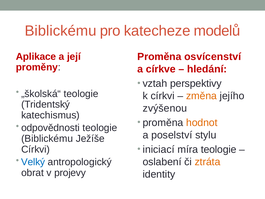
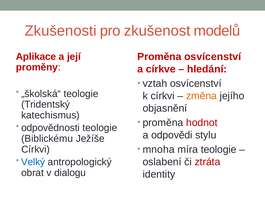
Biblickému at (61, 31): Biblickému -> Zkušenosti
katecheze: katecheze -> zkušenost
vztah perspektivy: perspektivy -> osvícenství
zvýšenou: zvýšenou -> objasnění
hodnot colour: orange -> red
poselství: poselství -> odpovědi
iniciací: iniciací -> mnoha
ztráta colour: orange -> red
projevy: projevy -> dialogu
